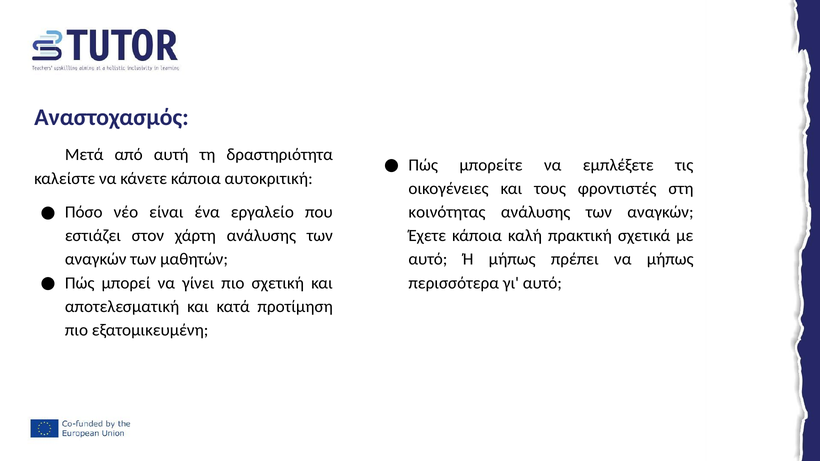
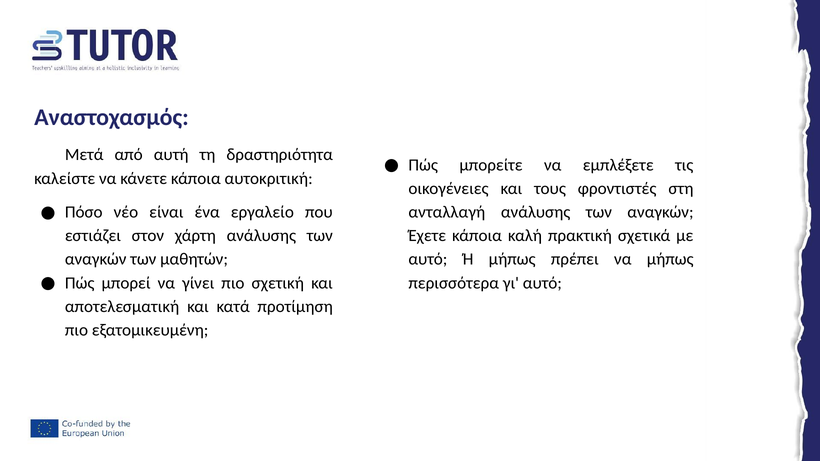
κοινότητας: κοινότητας -> ανταλλαγή
